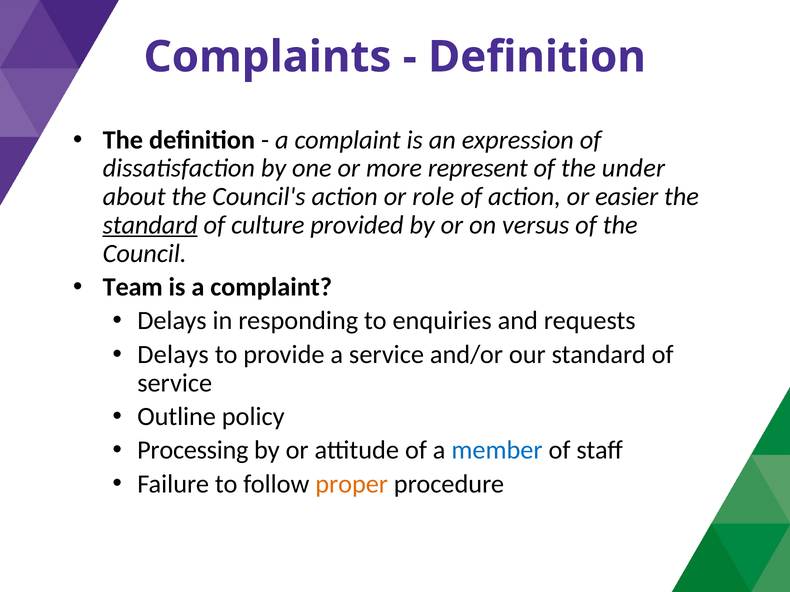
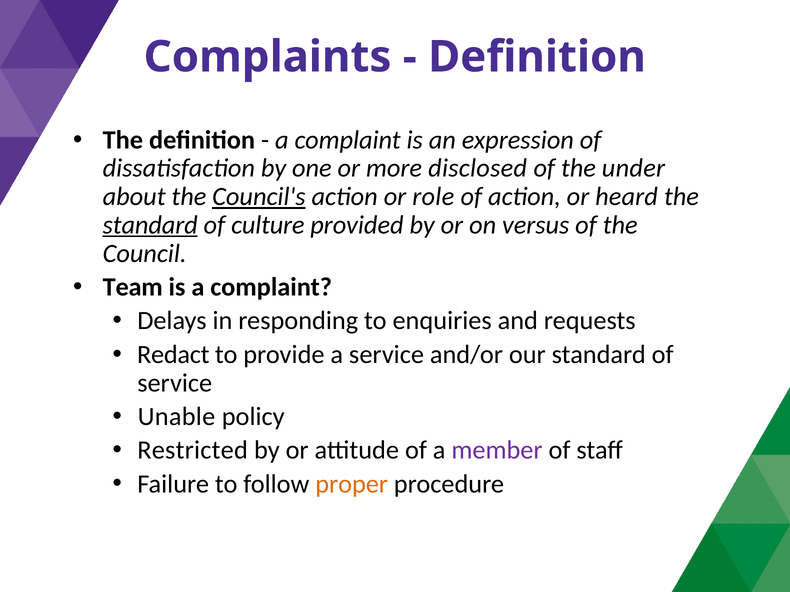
represent: represent -> disclosed
Council's underline: none -> present
easier: easier -> heard
Delays at (173, 355): Delays -> Redact
Outline: Outline -> Unable
Processing: Processing -> Restricted
member colour: blue -> purple
